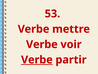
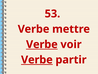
Verbe at (42, 44) underline: none -> present
